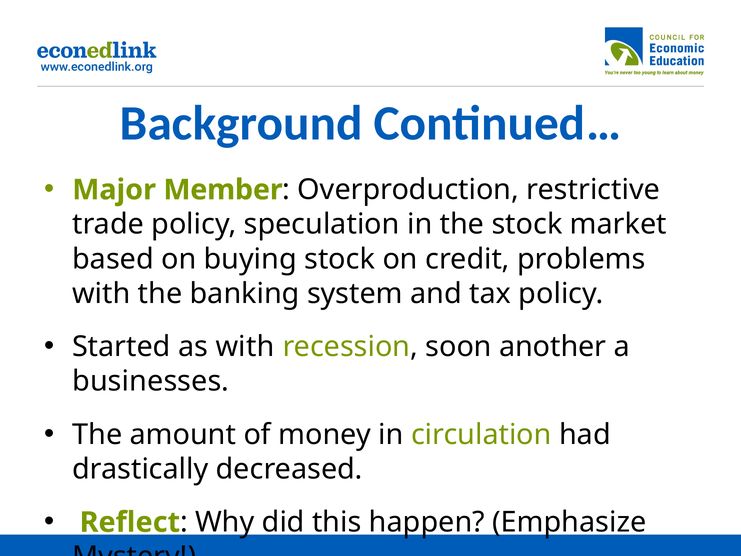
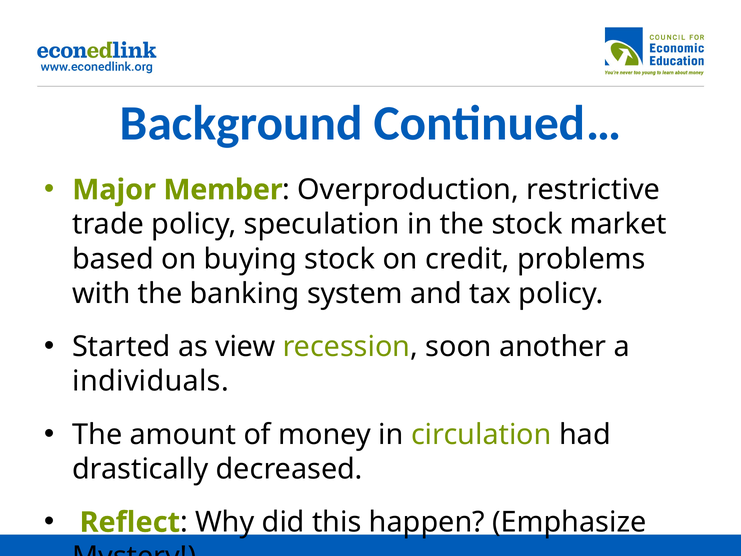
as with: with -> view
businesses: businesses -> individuals
